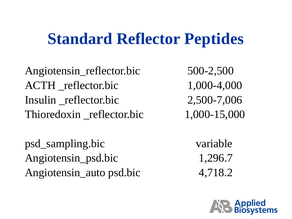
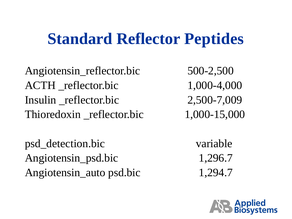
2,500-7,006: 2,500-7,006 -> 2,500-7,009
psd_sampling.bic: psd_sampling.bic -> psd_detection.bic
4,718.2: 4,718.2 -> 1,294.7
